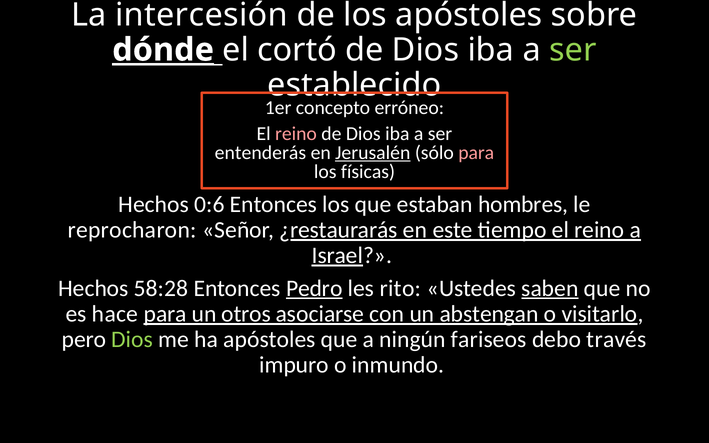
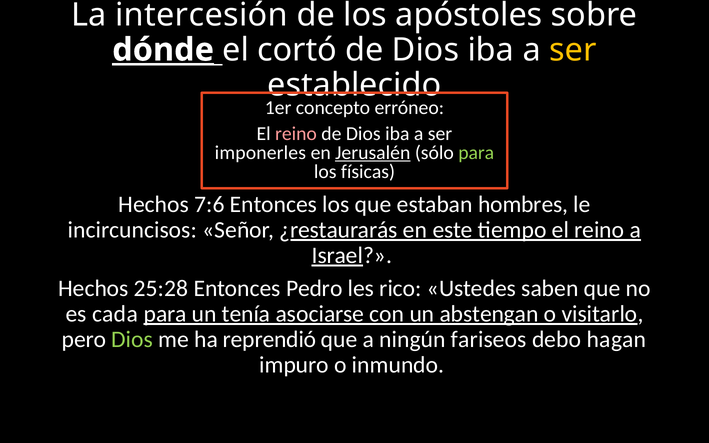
ser at (573, 50) colour: light green -> yellow
entenderás: entenderás -> imponerles
para at (476, 153) colour: pink -> light green
0:6: 0:6 -> 7:6
reprocharon: reprocharon -> incircuncisos
58:28: 58:28 -> 25:28
Pedro underline: present -> none
rito: rito -> rico
saben underline: present -> none
hace: hace -> cada
otros: otros -> tenía
ha apóstoles: apóstoles -> reprendió
través: través -> hagan
